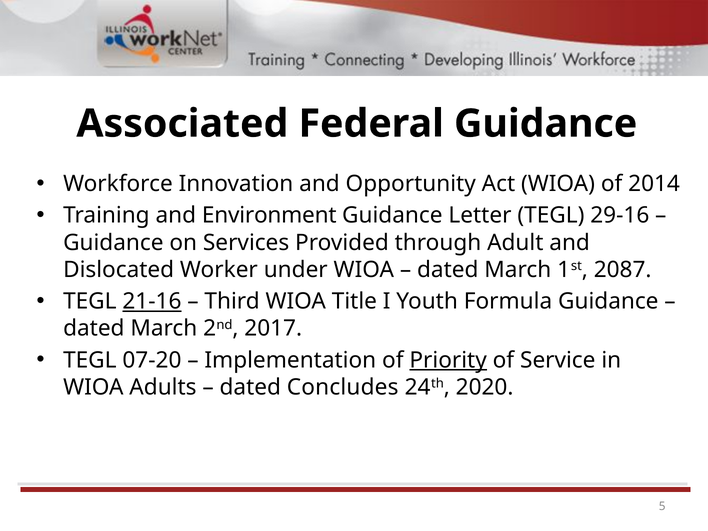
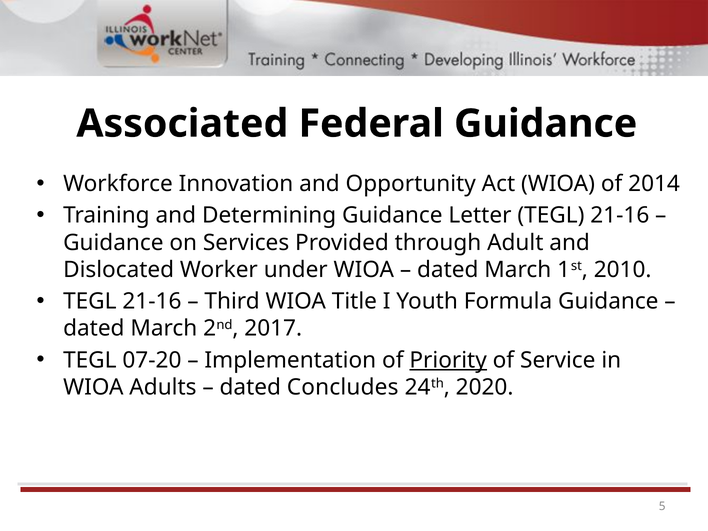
Environment: Environment -> Determining
Letter TEGL 29-16: 29-16 -> 21-16
2087: 2087 -> 2010
21-16 at (152, 301) underline: present -> none
